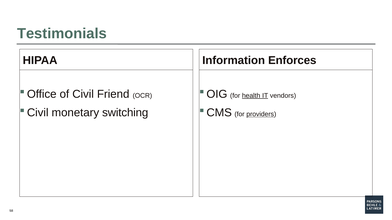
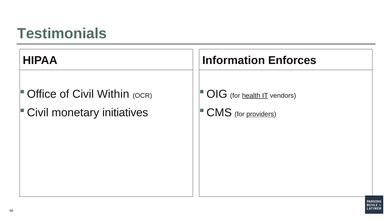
Friend: Friend -> Within
switching: switching -> initiatives
